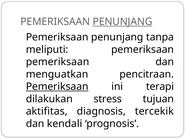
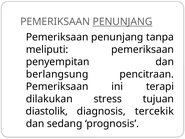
pemeriksaan at (58, 62): pemeriksaan -> penyempitan
menguatkan: menguatkan -> berlangsung
Pemeriksaan at (57, 86) underline: present -> none
aktifitas: aktifitas -> diastolik
kendali: kendali -> sedang
